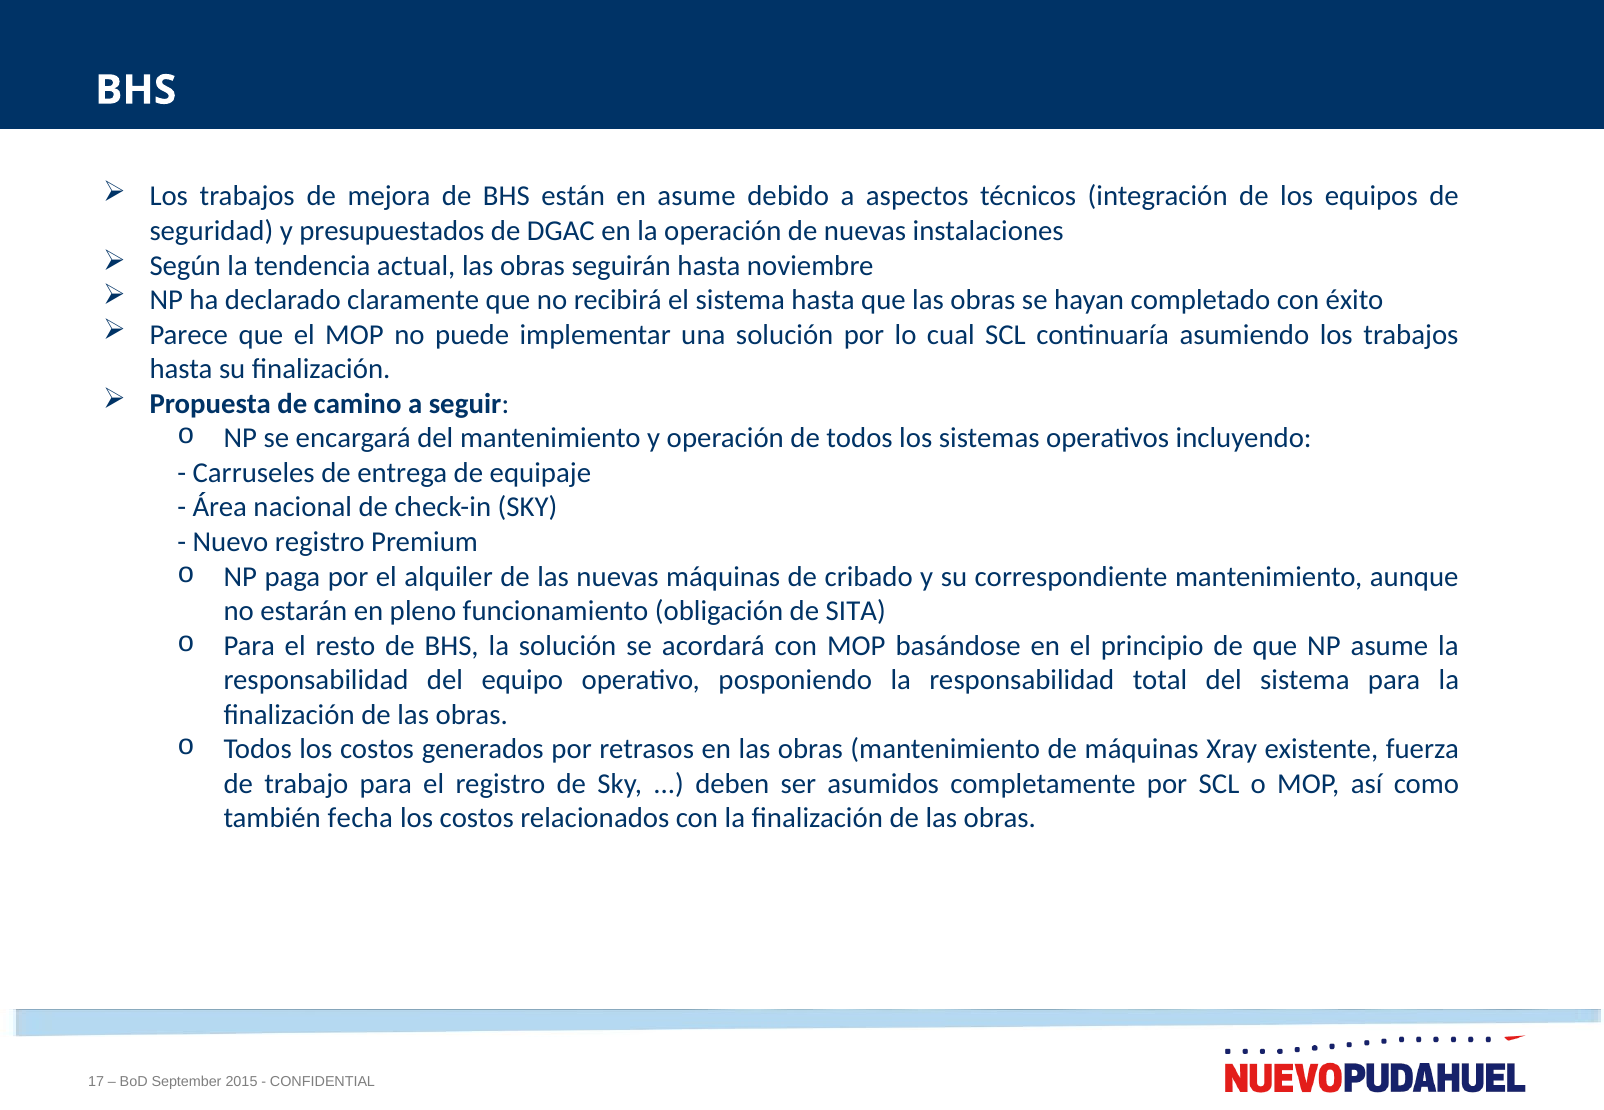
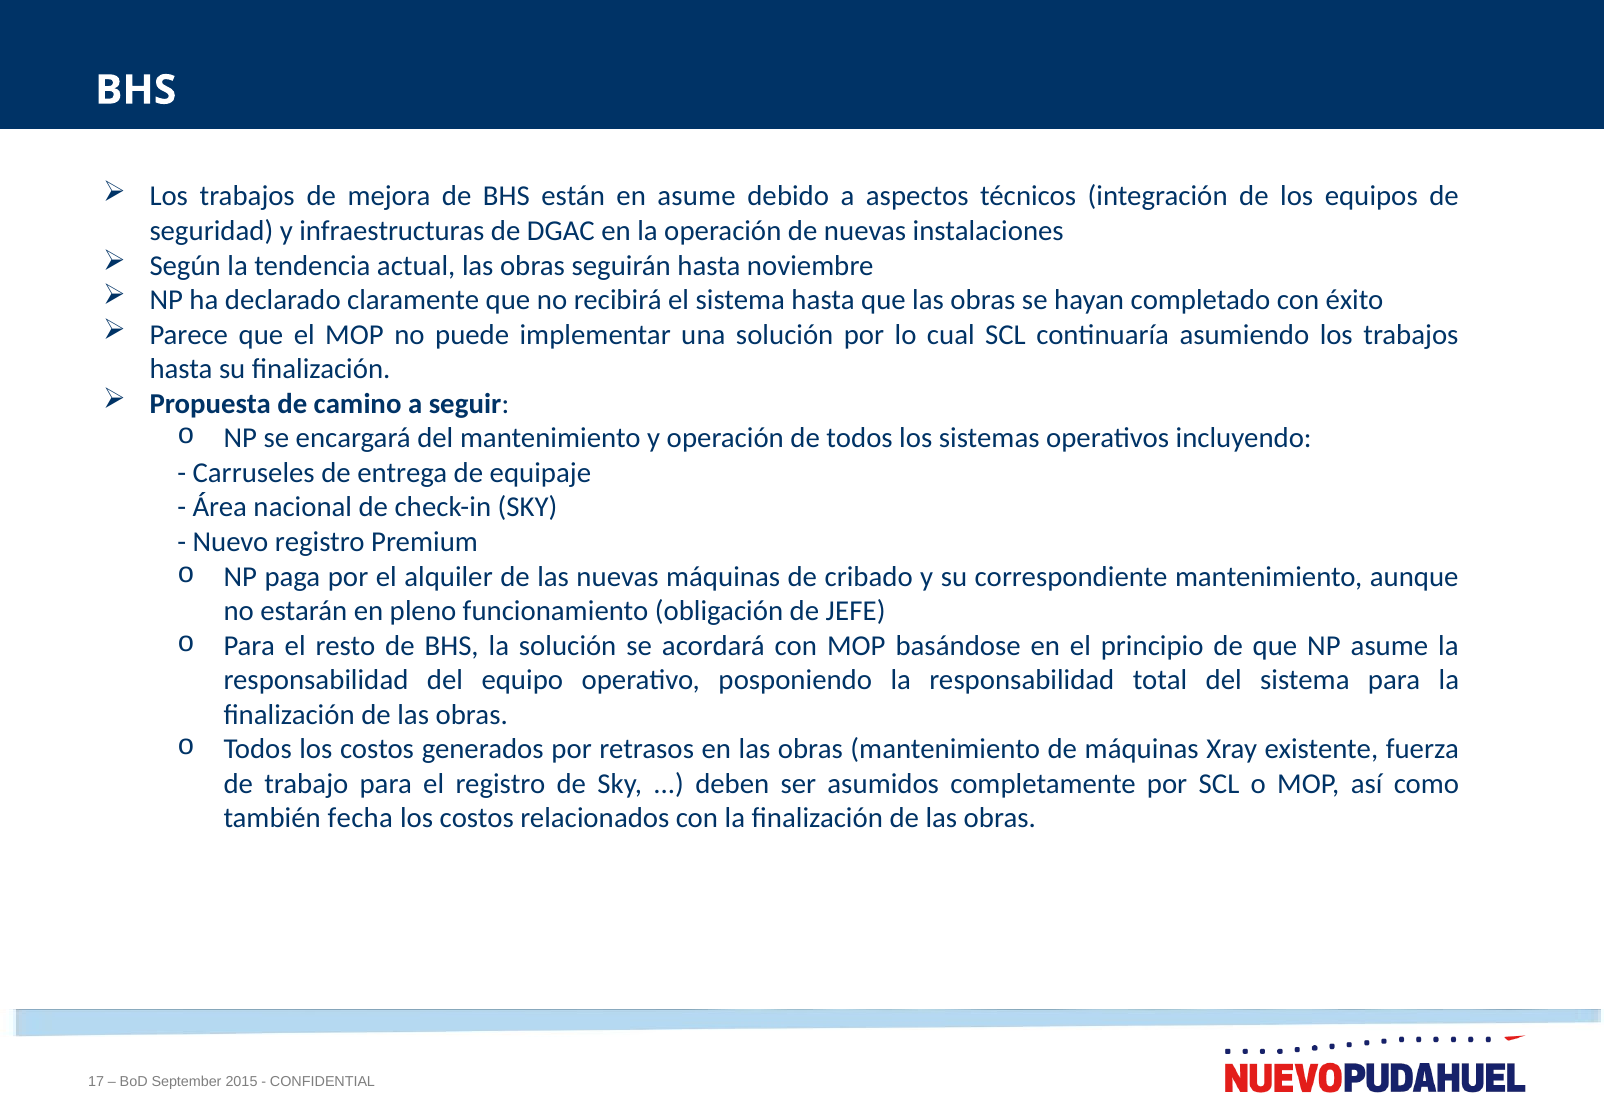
presupuestados: presupuestados -> infraestructuras
SITA: SITA -> JEFE
